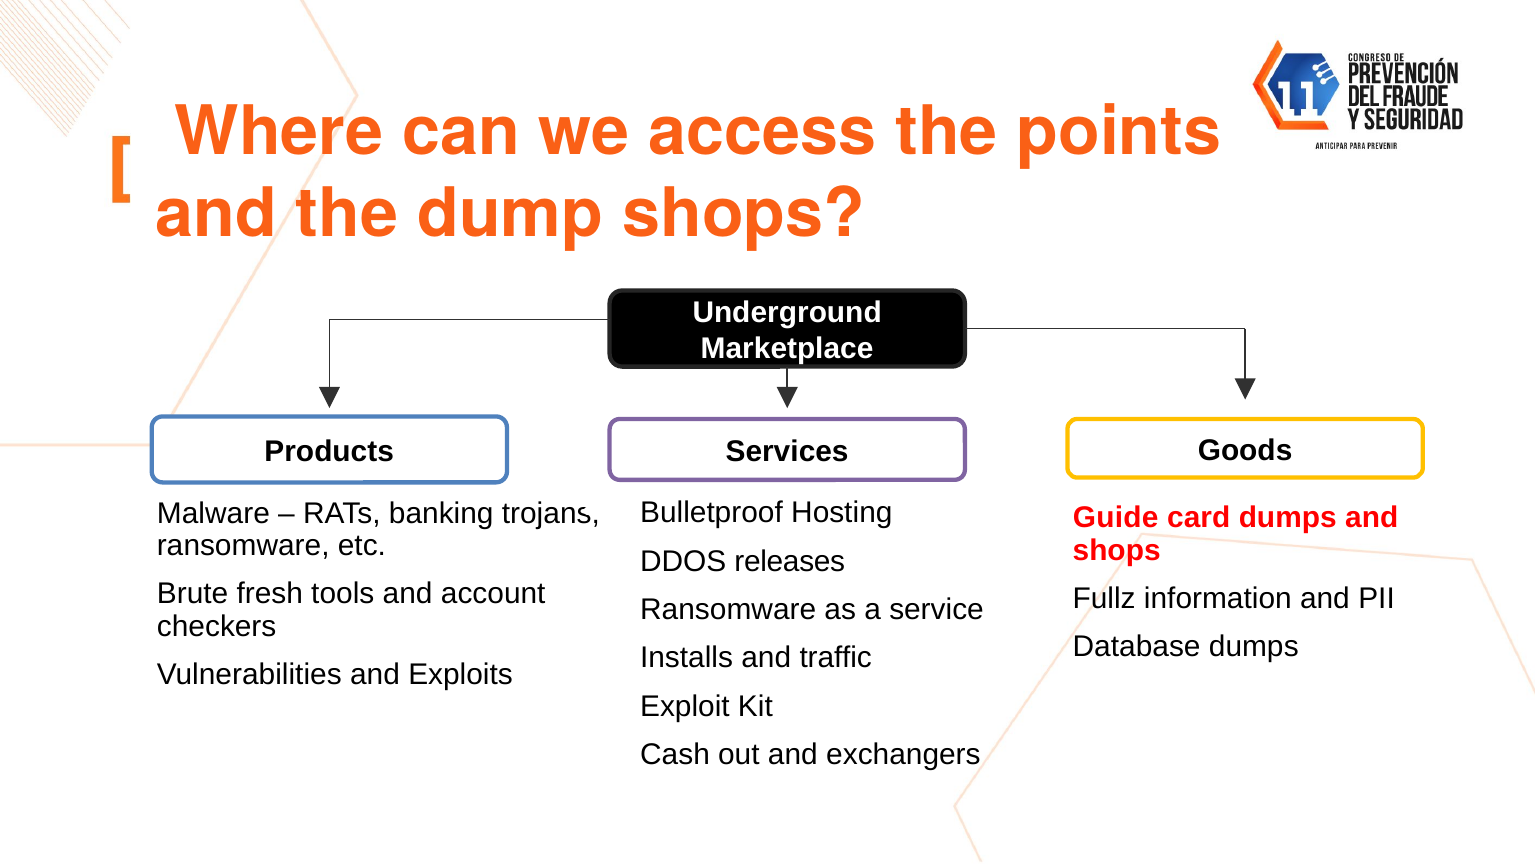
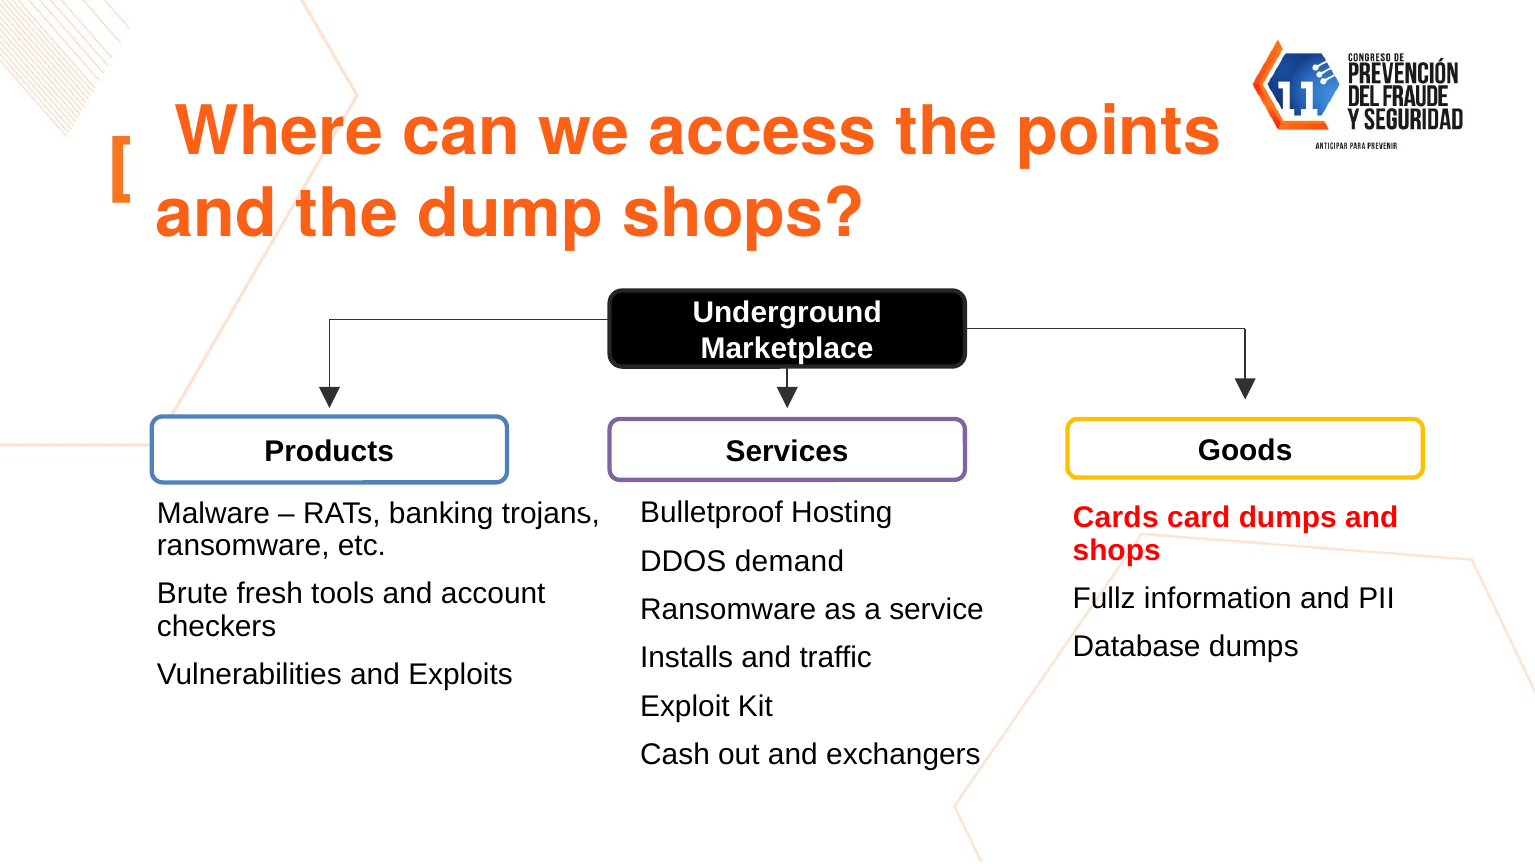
Guide: Guide -> Cards
releases: releases -> demand
